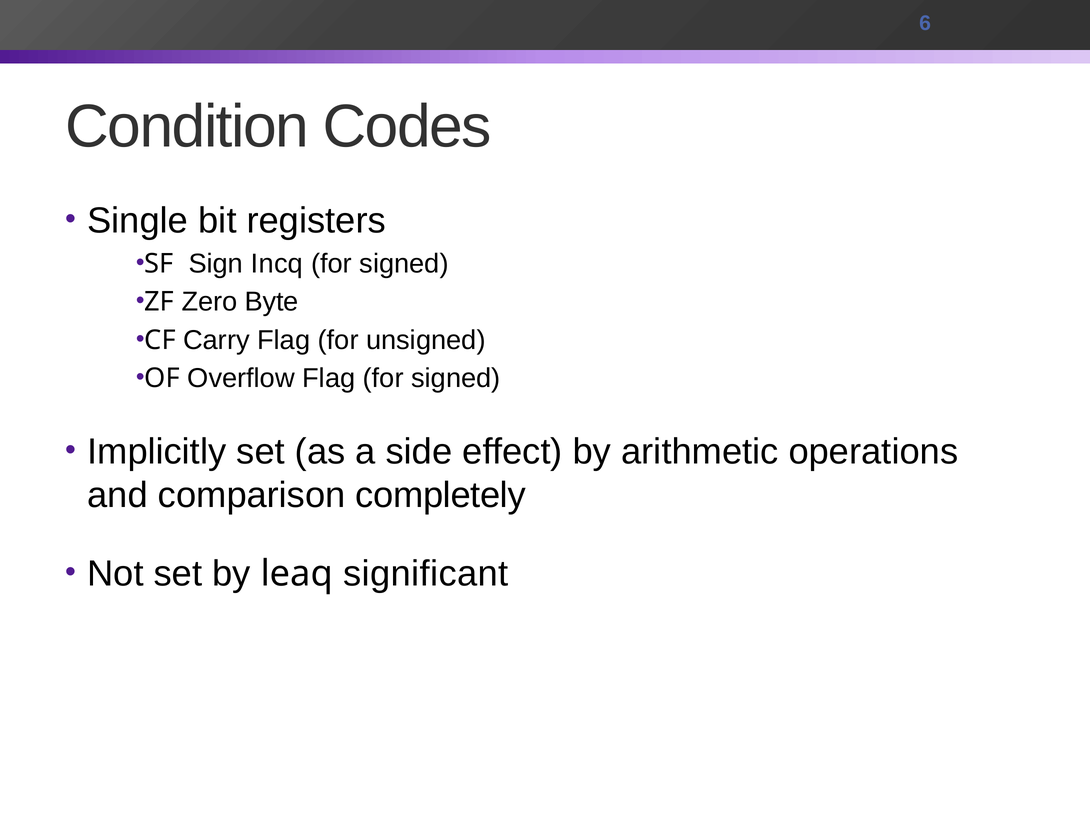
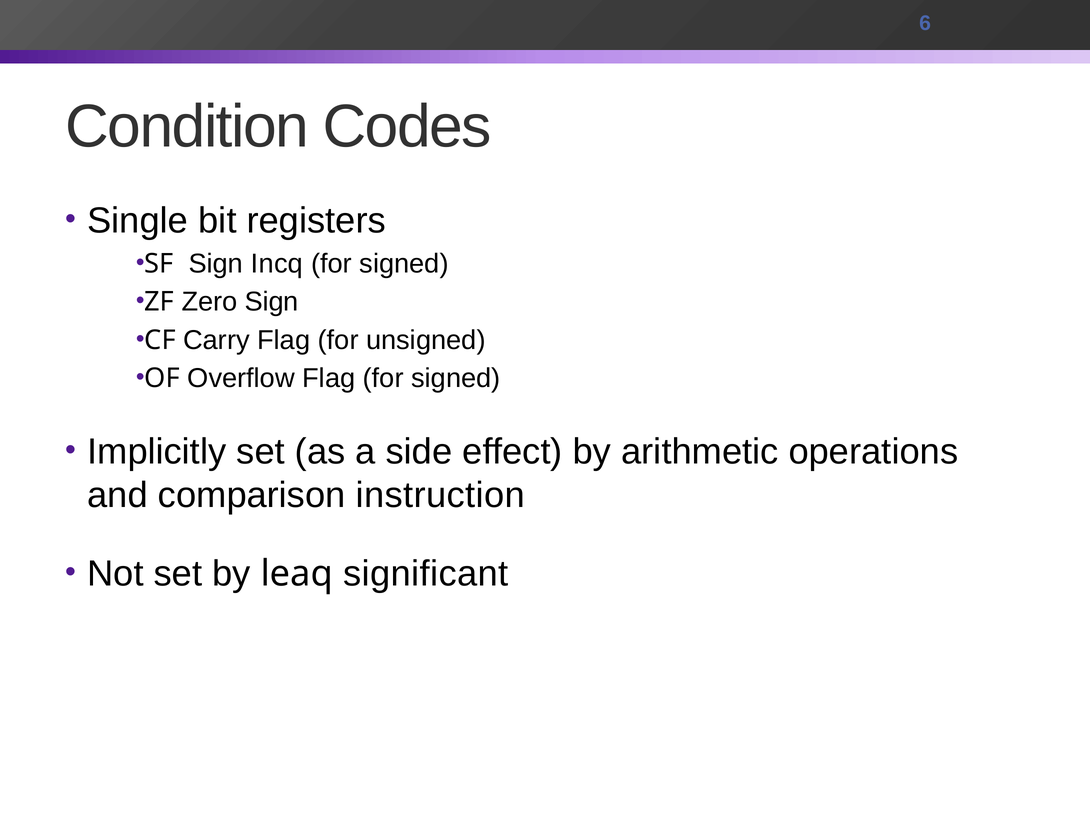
Zero Byte: Byte -> Sign
completely: completely -> instruction
